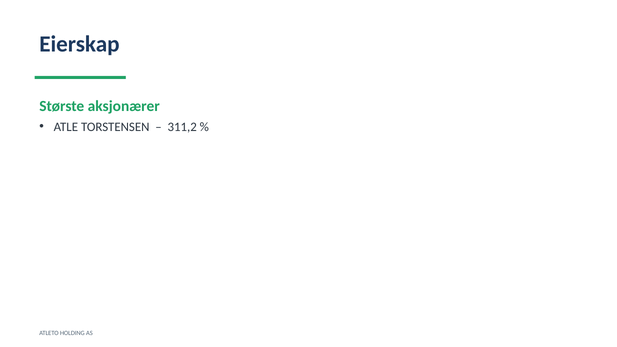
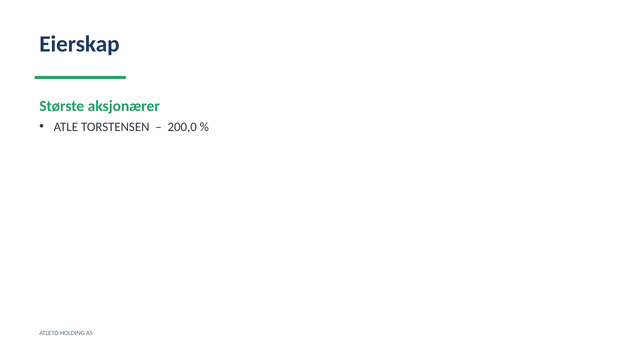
311,2: 311,2 -> 200,0
